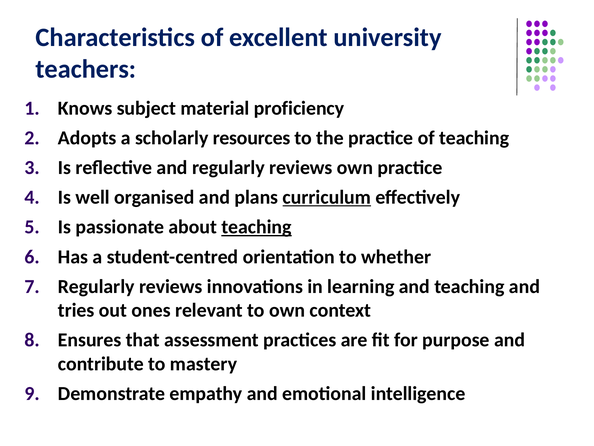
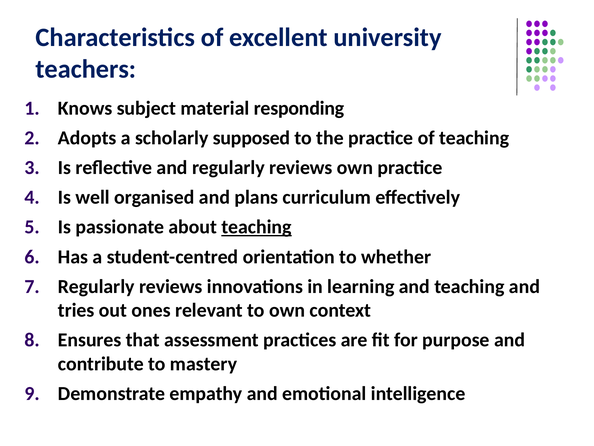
proficiency: proficiency -> responding
resources: resources -> supposed
curriculum underline: present -> none
